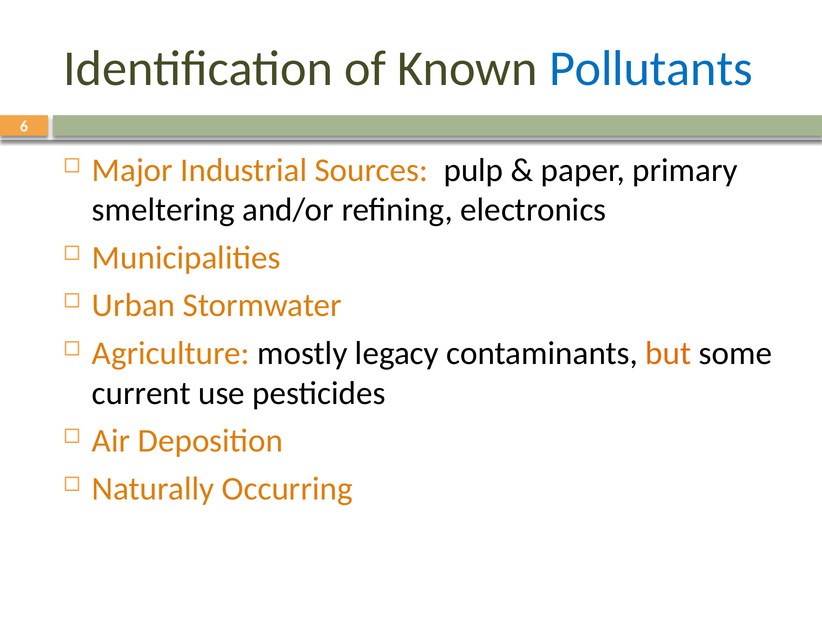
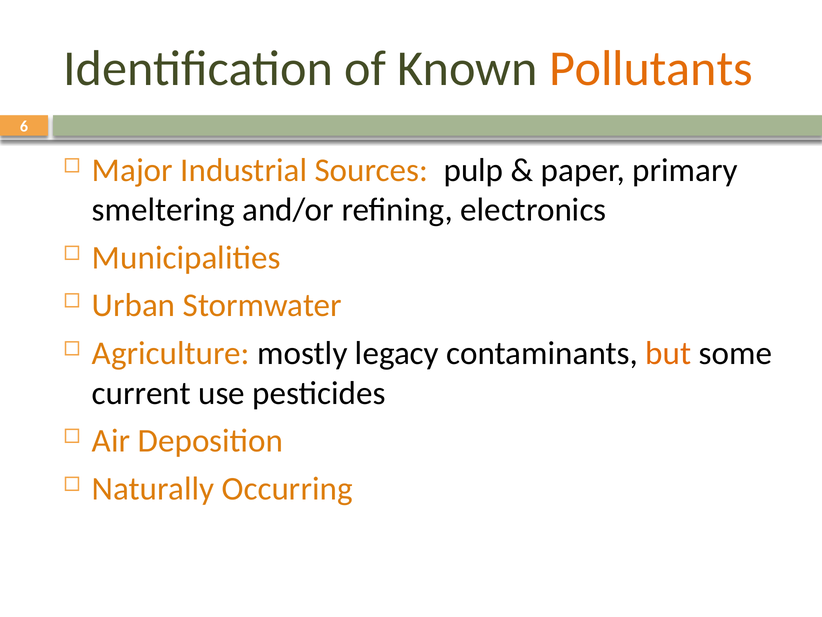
Pollutants colour: blue -> orange
